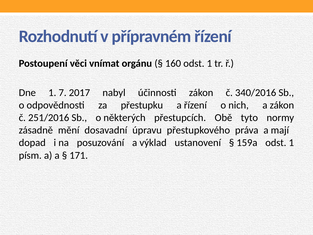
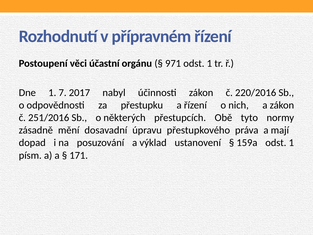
vnímat: vnímat -> účastní
160: 160 -> 971
340/2016: 340/2016 -> 220/2016
